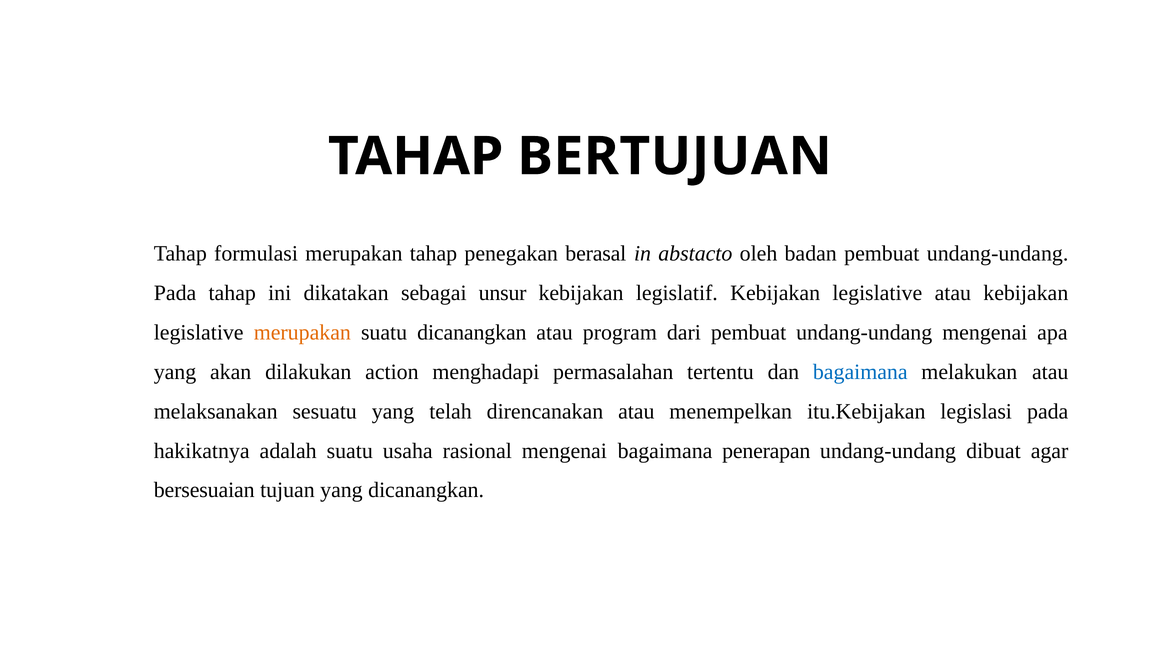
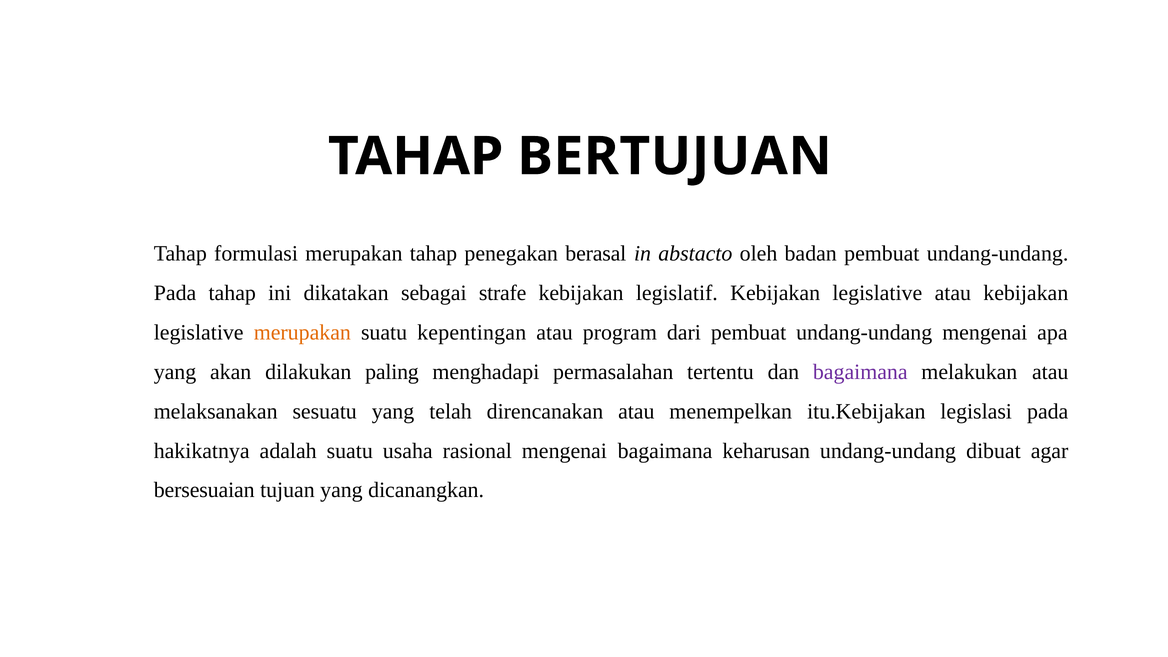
unsur: unsur -> strafe
suatu dicanangkan: dicanangkan -> kepentingan
action: action -> paling
bagaimana at (860, 372) colour: blue -> purple
penerapan: penerapan -> keharusan
